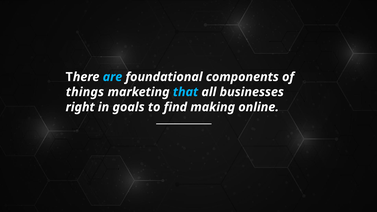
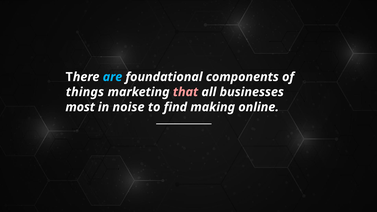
that colour: light blue -> pink
right: right -> most
goals: goals -> noise
